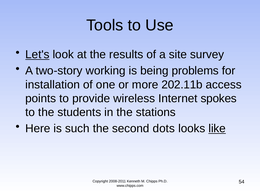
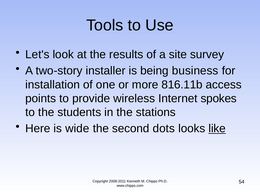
Let's underline: present -> none
working: working -> installer
problems: problems -> business
202.11b: 202.11b -> 816.11b
such: such -> wide
